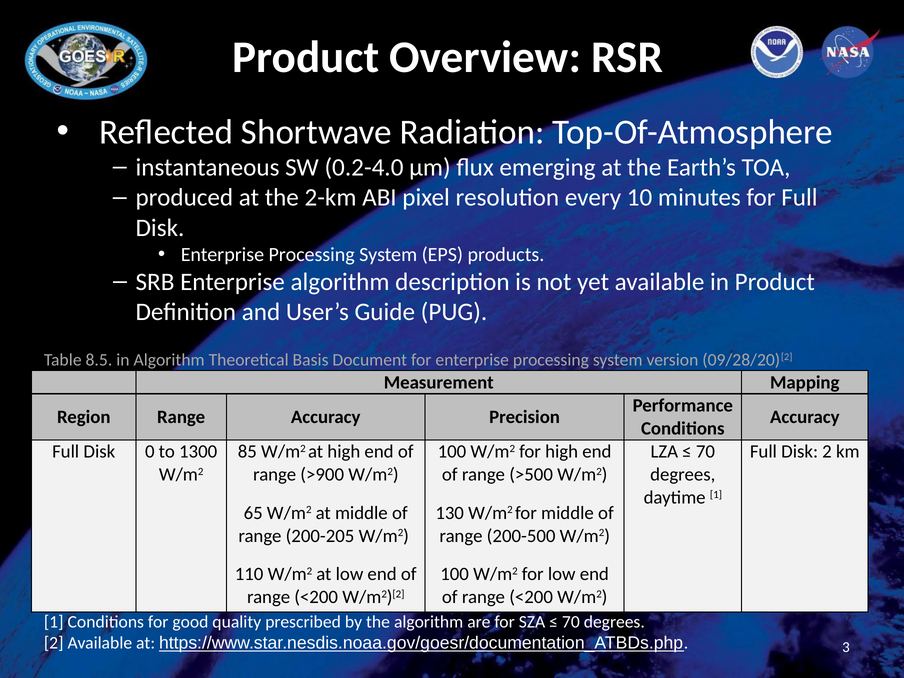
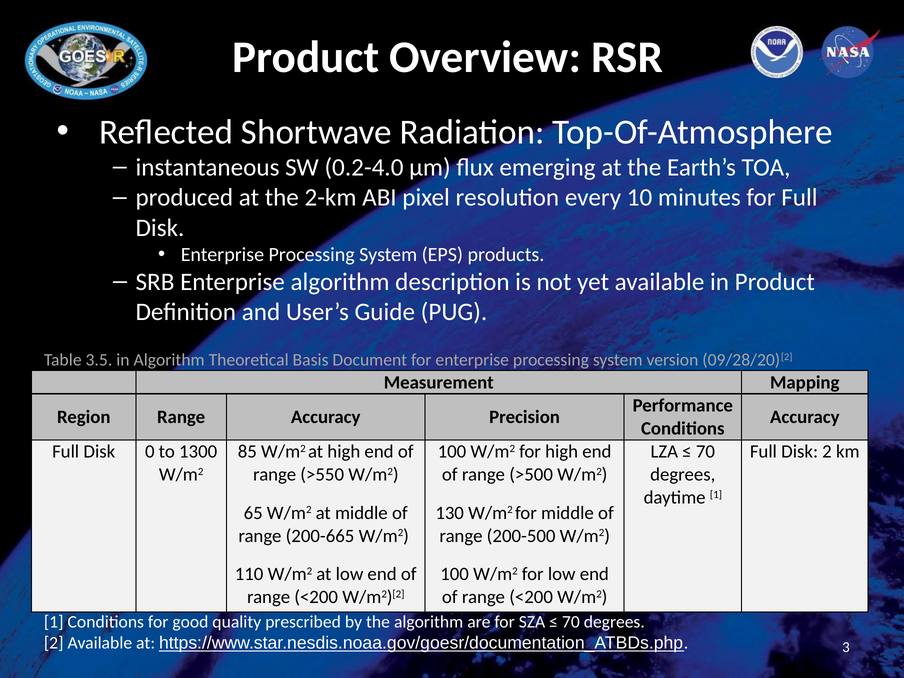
8.5: 8.5 -> 3.5
>900: >900 -> >550
200-205: 200-205 -> 200-665
